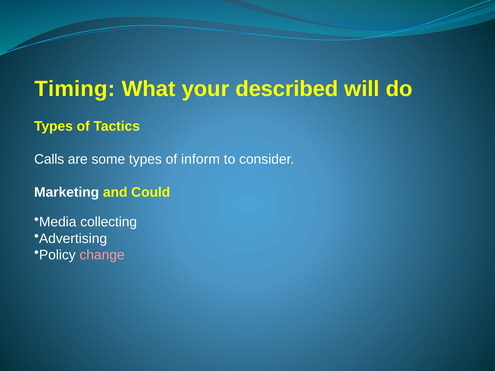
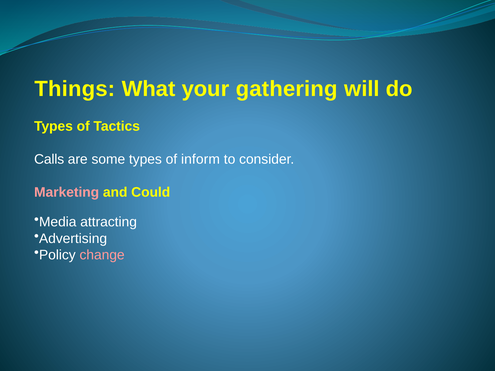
Timing: Timing -> Things
described: described -> gathering
Marketing colour: white -> pink
collecting: collecting -> attracting
